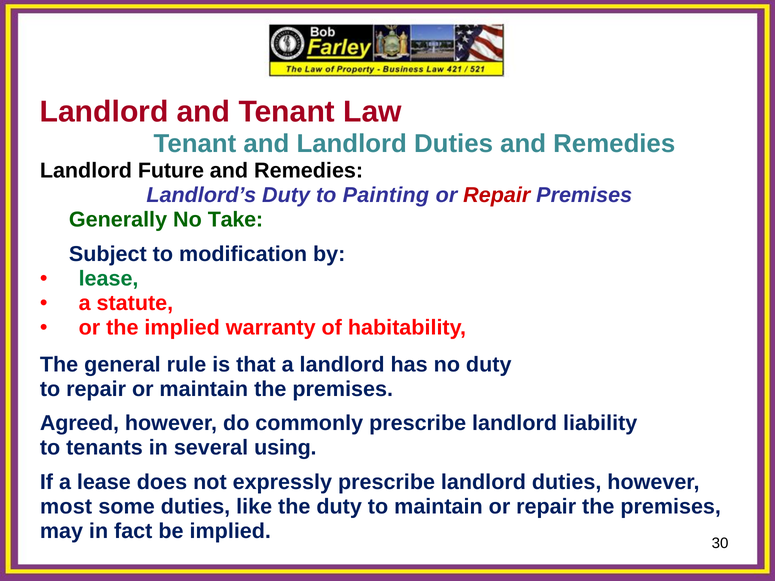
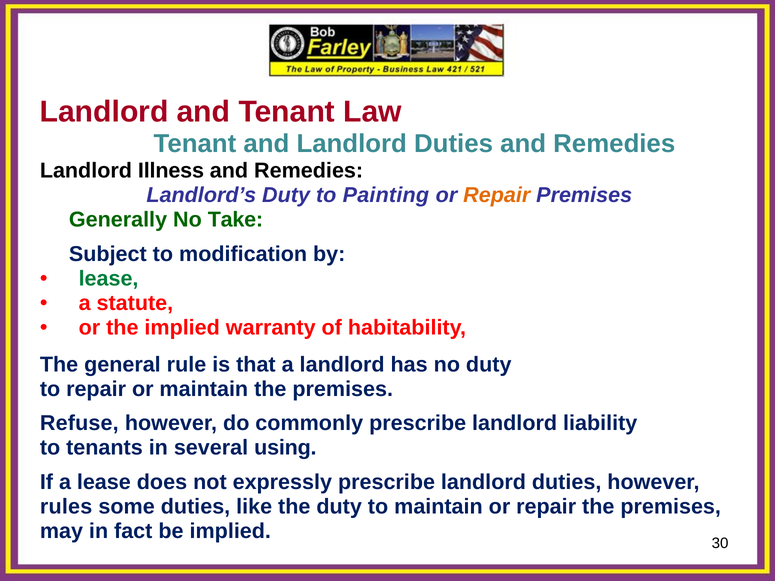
Future: Future -> Illness
Repair at (497, 195) colour: red -> orange
Agreed: Agreed -> Refuse
most: most -> rules
